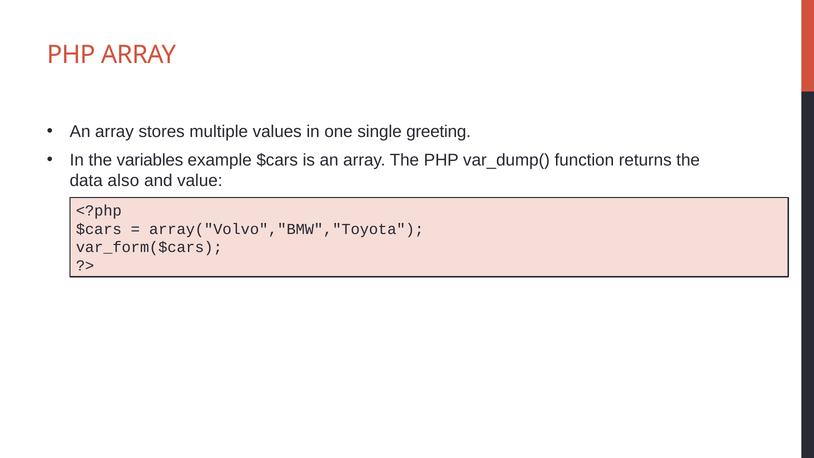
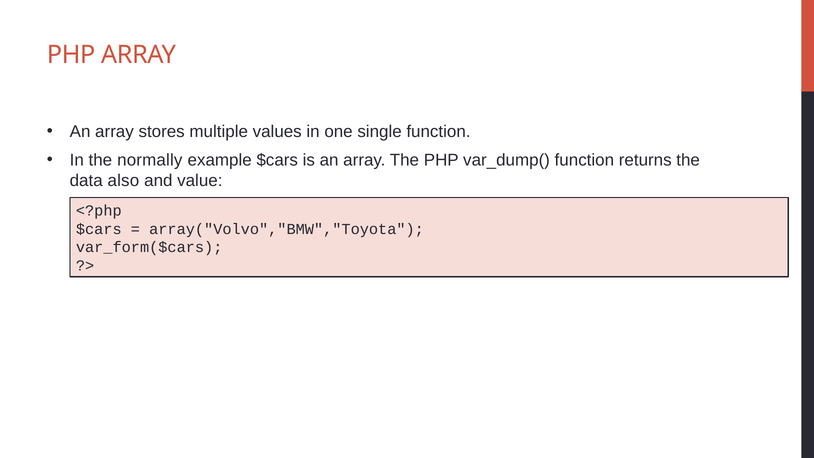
single greeting: greeting -> function
variables: variables -> normally
